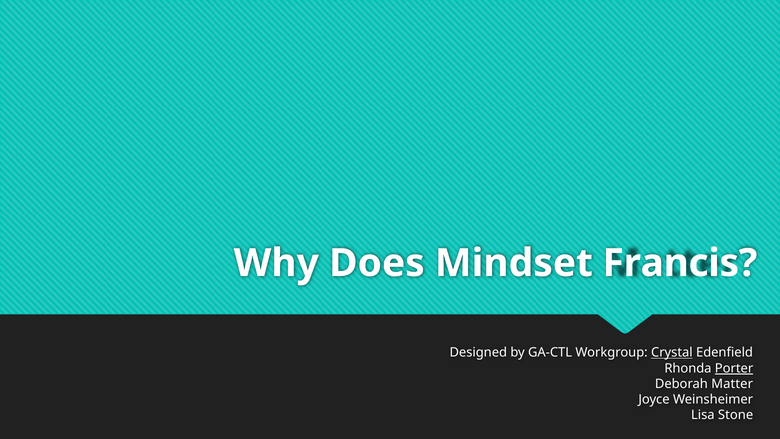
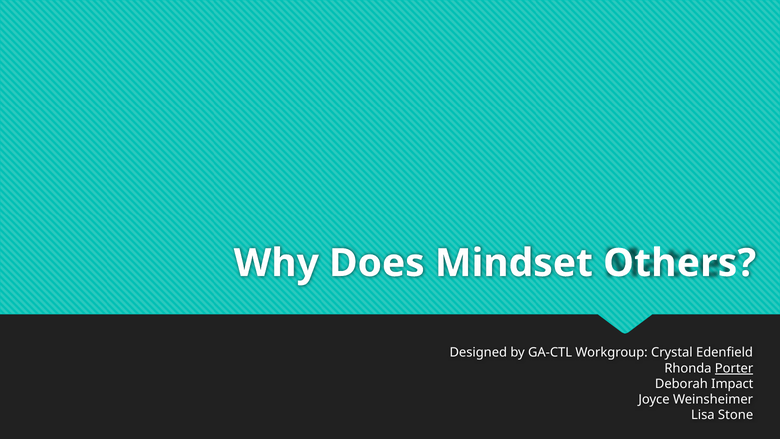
Francis: Francis -> Others
Crystal underline: present -> none
Matter: Matter -> Impact
